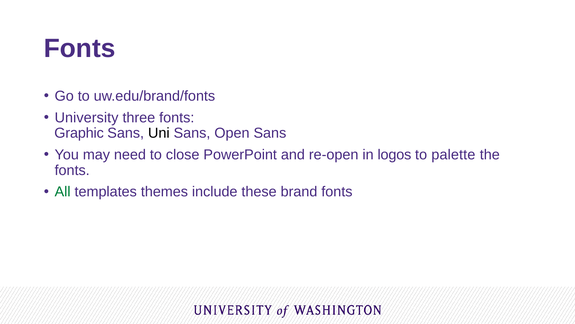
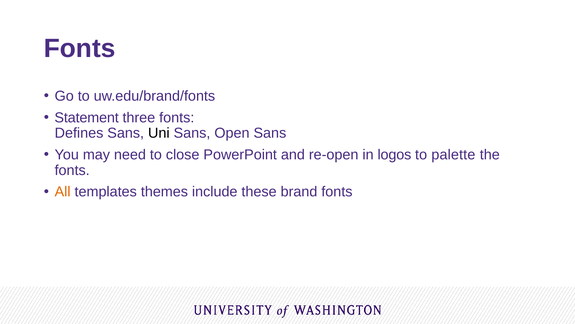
University: University -> Statement
Graphic: Graphic -> Defines
All colour: green -> orange
